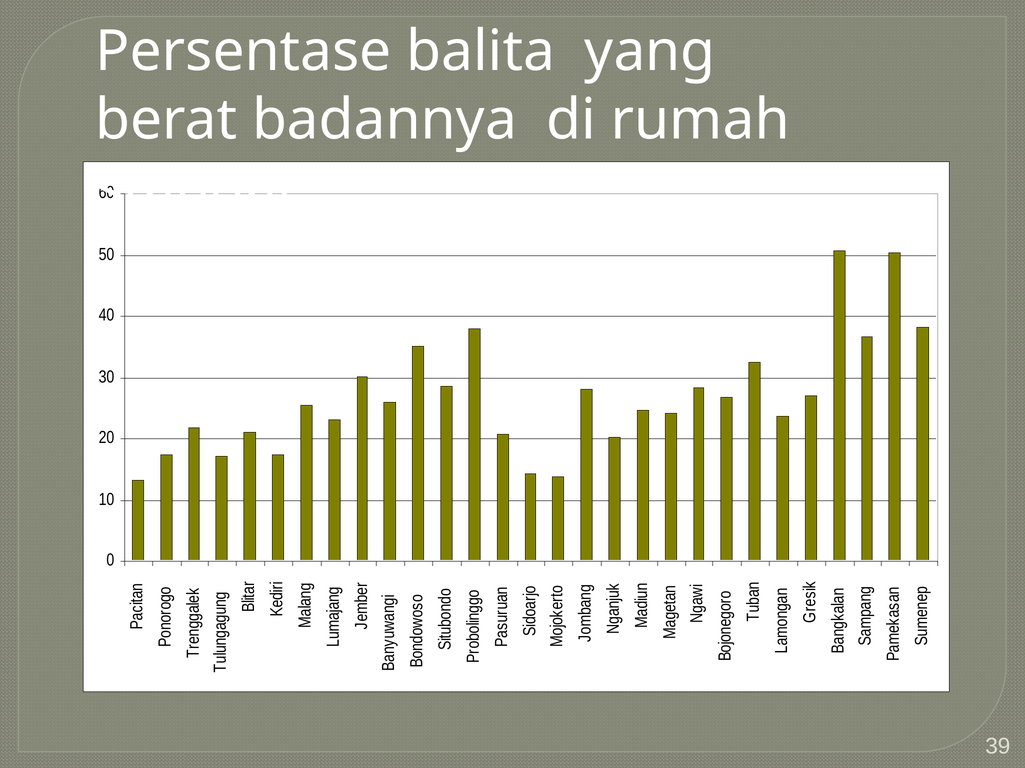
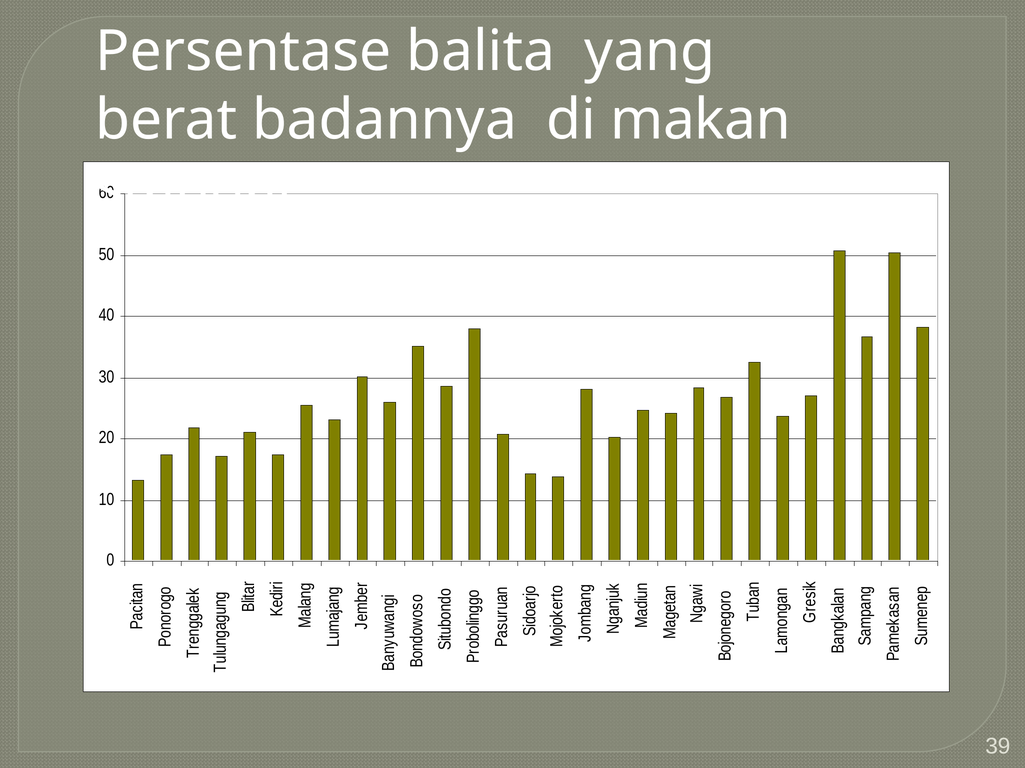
rumah: rumah -> makan
